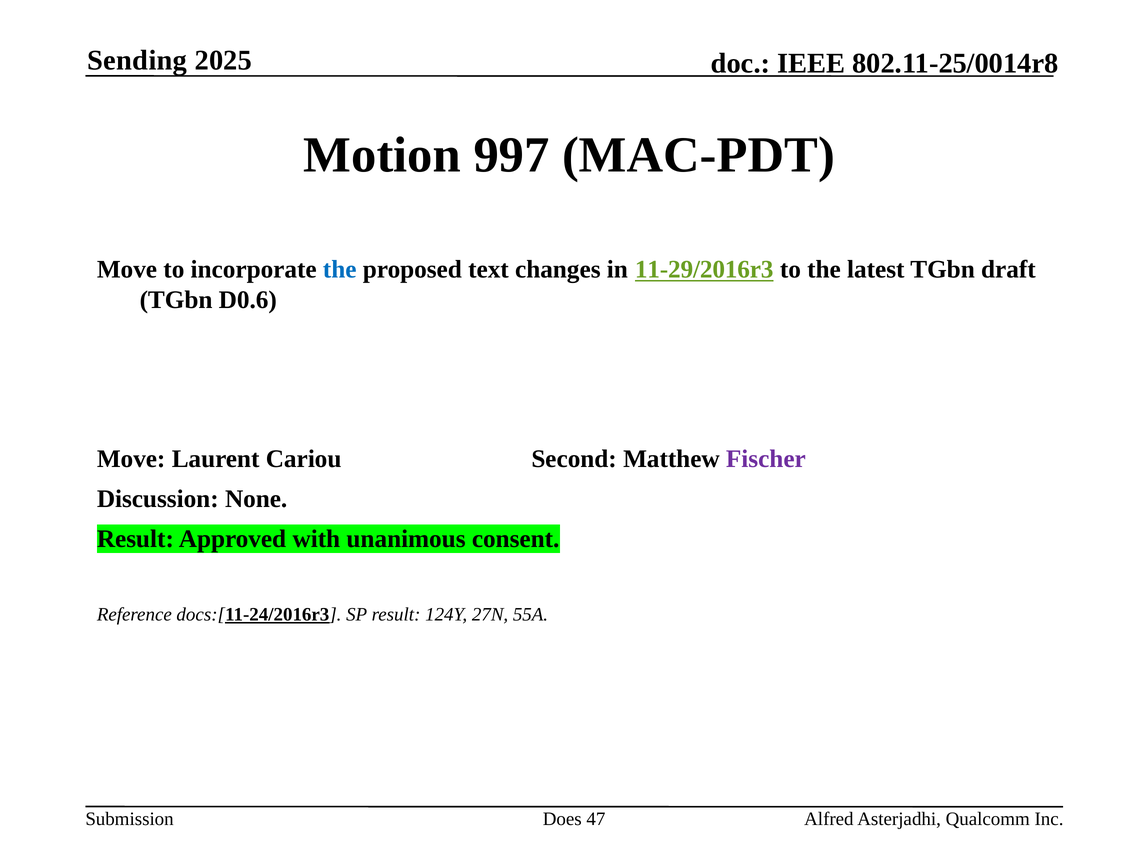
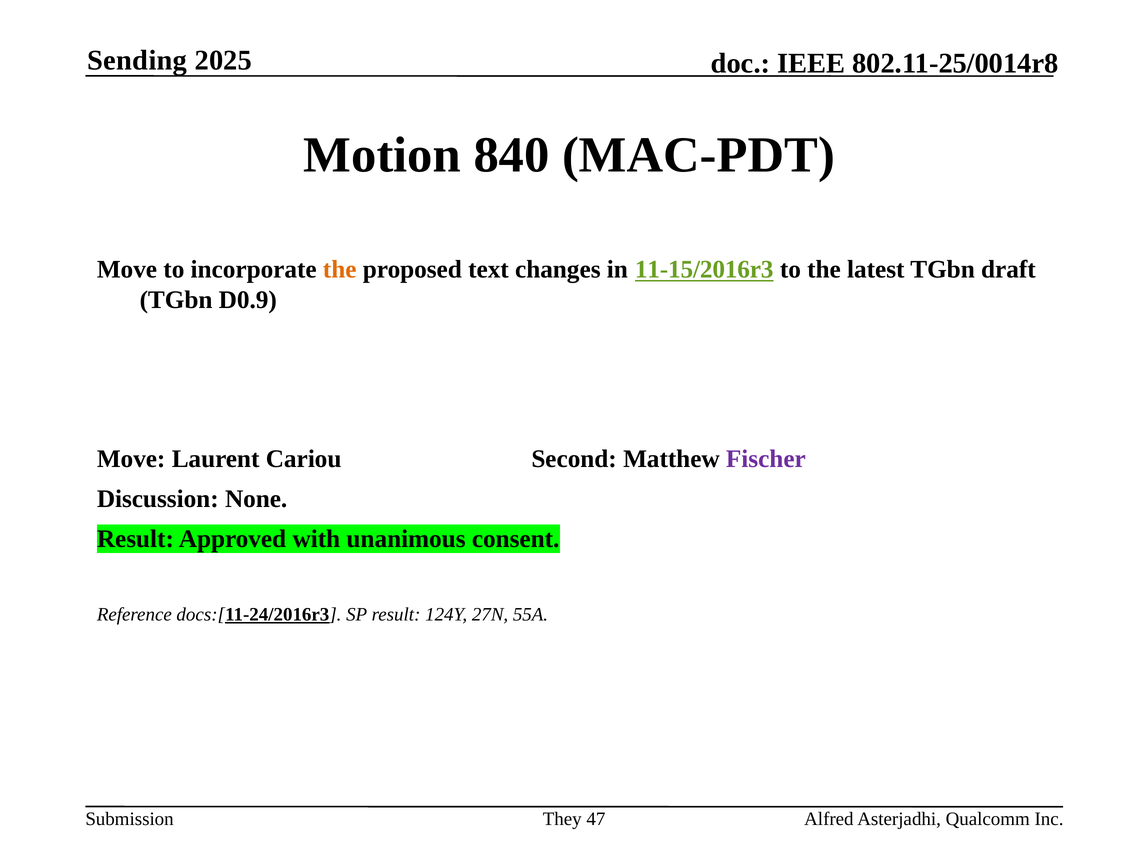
997: 997 -> 840
the at (340, 269) colour: blue -> orange
11-29/2016r3: 11-29/2016r3 -> 11-15/2016r3
D0.6: D0.6 -> D0.9
Does: Does -> They
